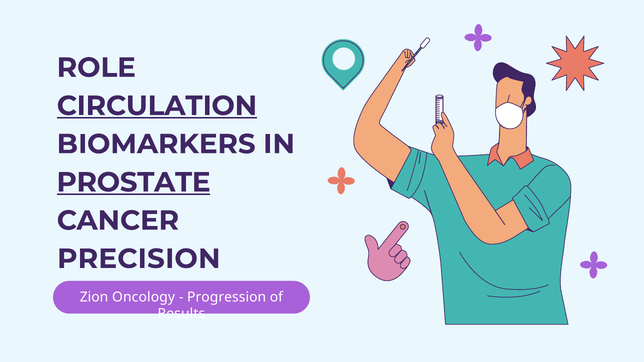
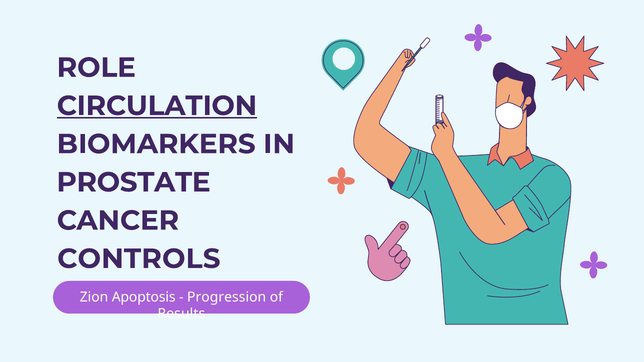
PROSTATE underline: present -> none
PRECISION: PRECISION -> CONTROLS
Oncology: Oncology -> Apoptosis
